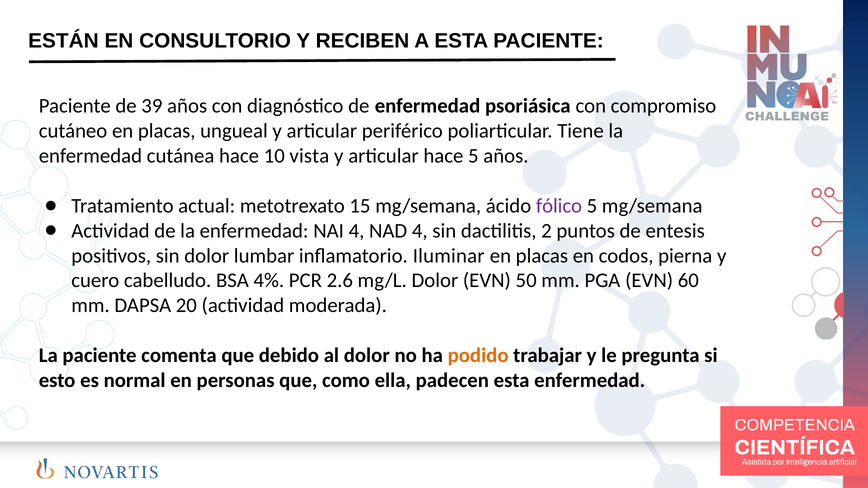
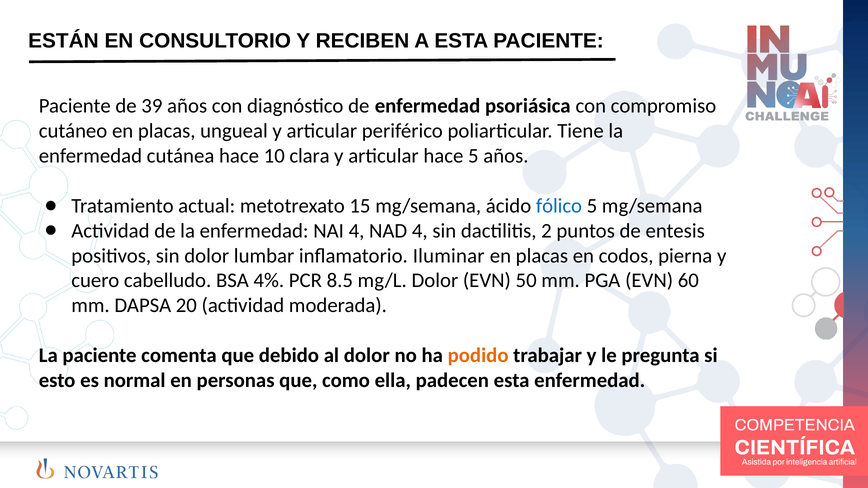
vista: vista -> clara
fólico colour: purple -> blue
2.6: 2.6 -> 8.5
